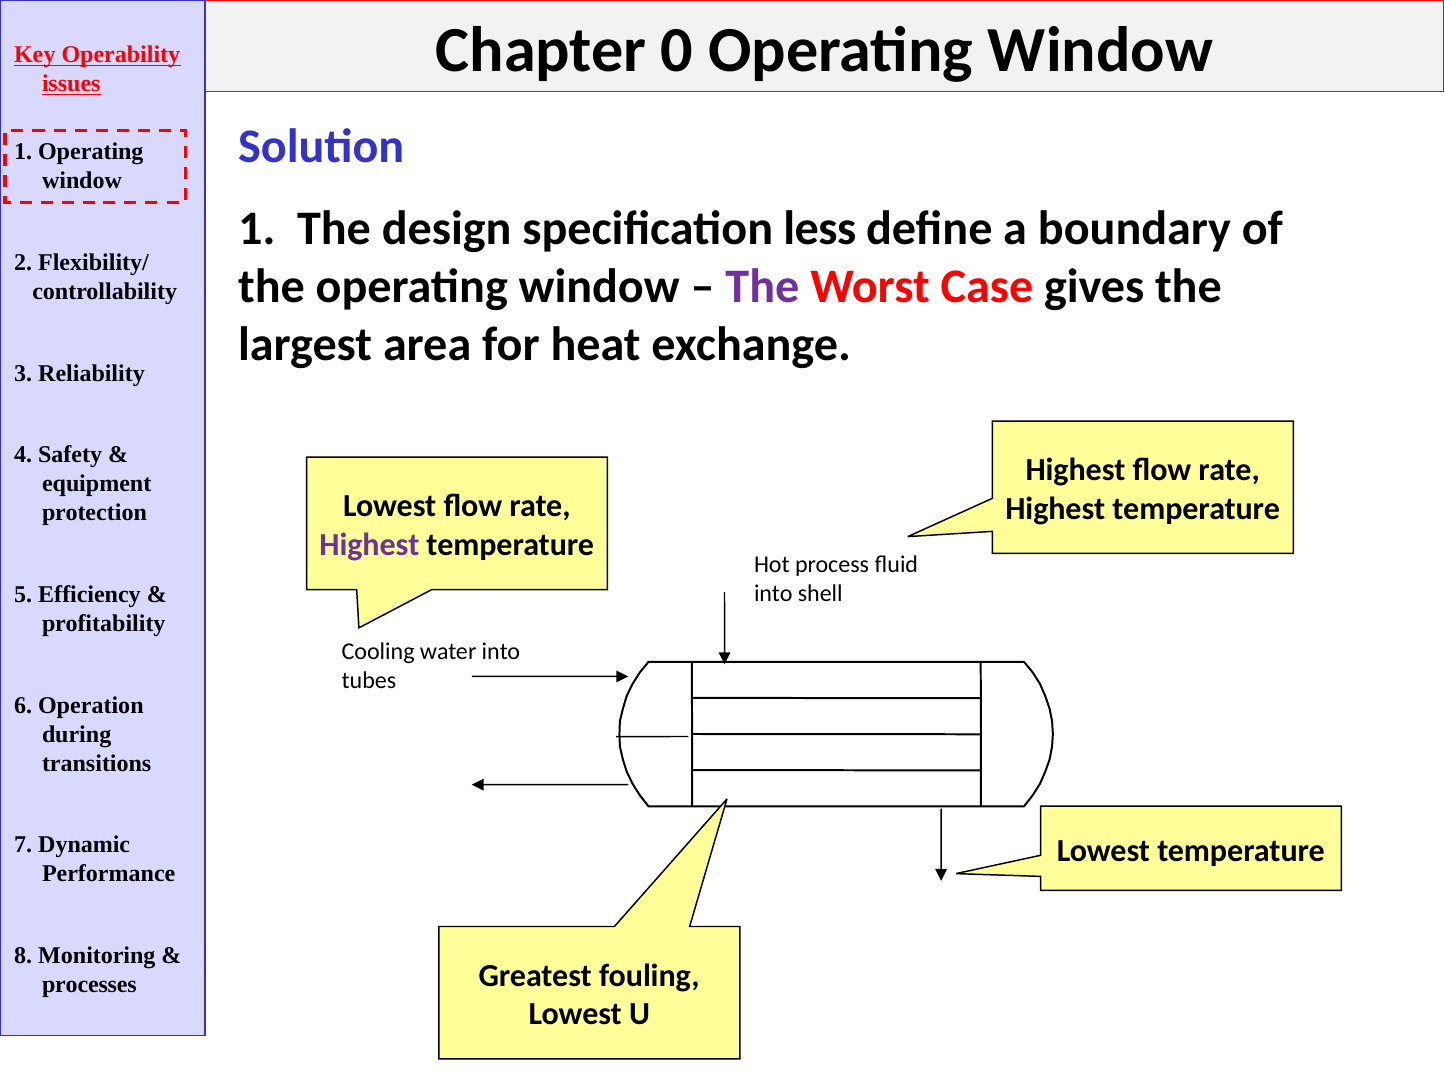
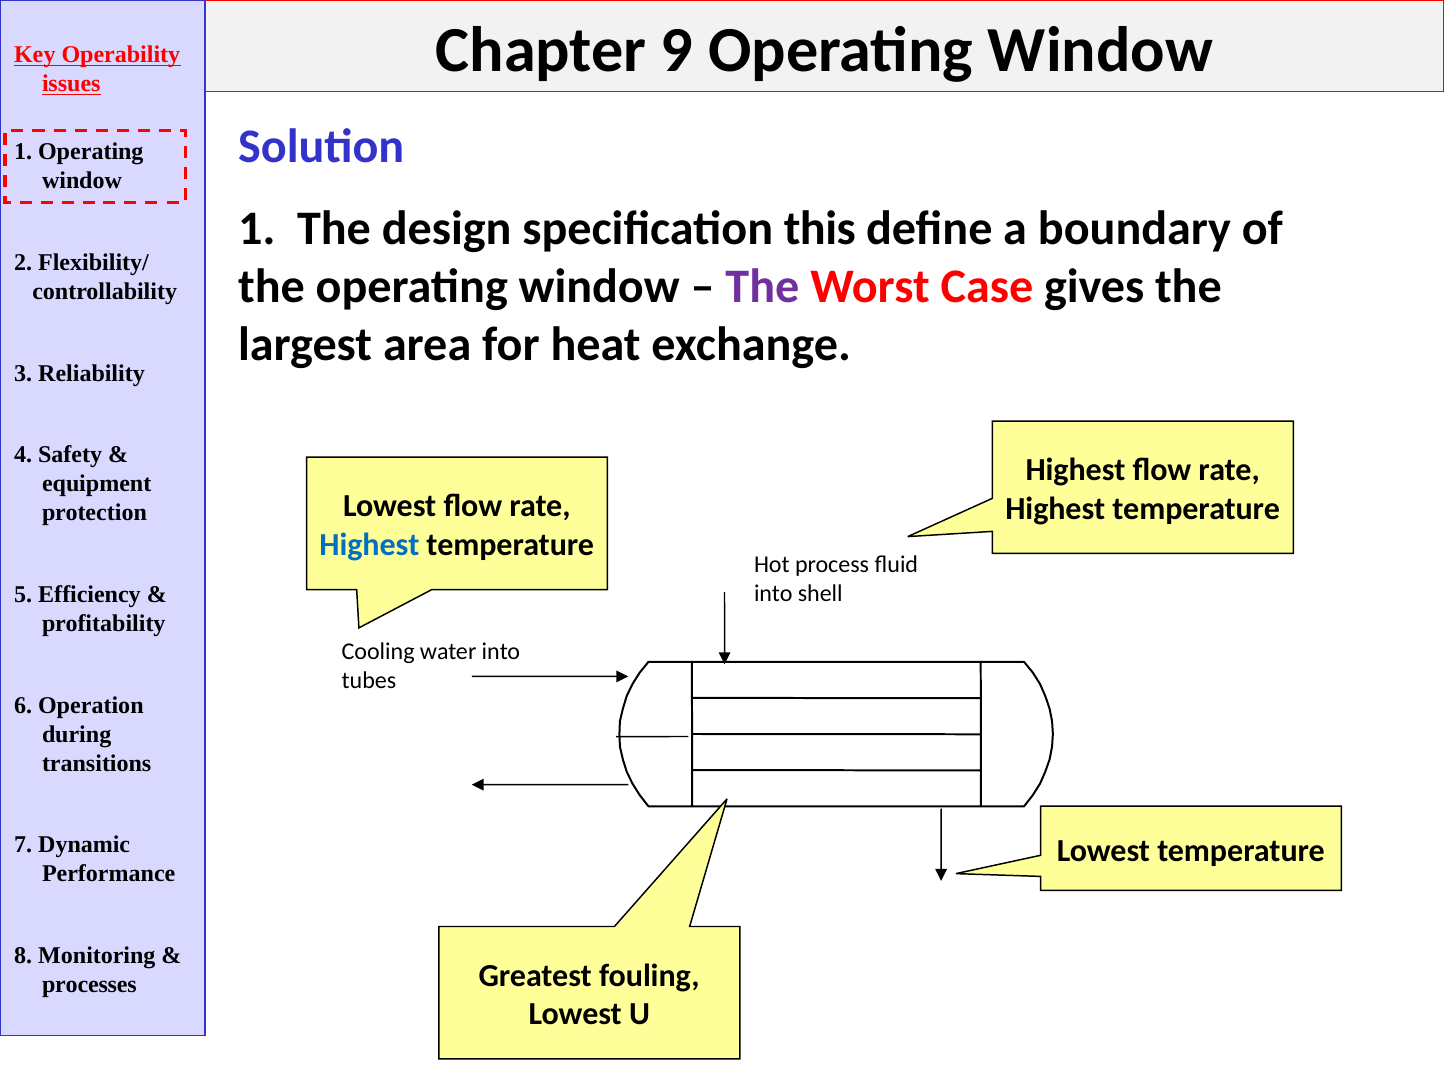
0: 0 -> 9
less: less -> this
Highest at (369, 545) colour: purple -> blue
